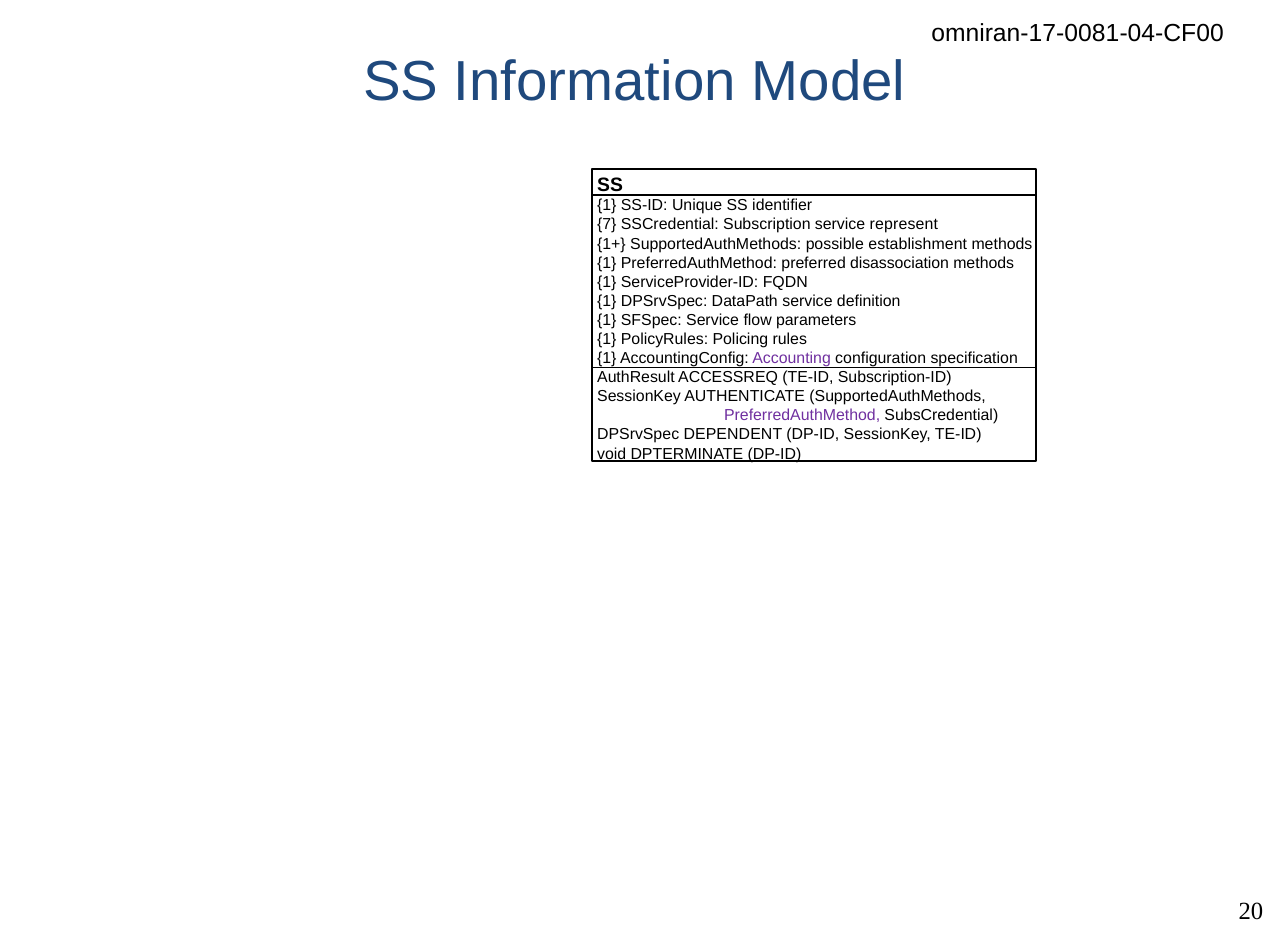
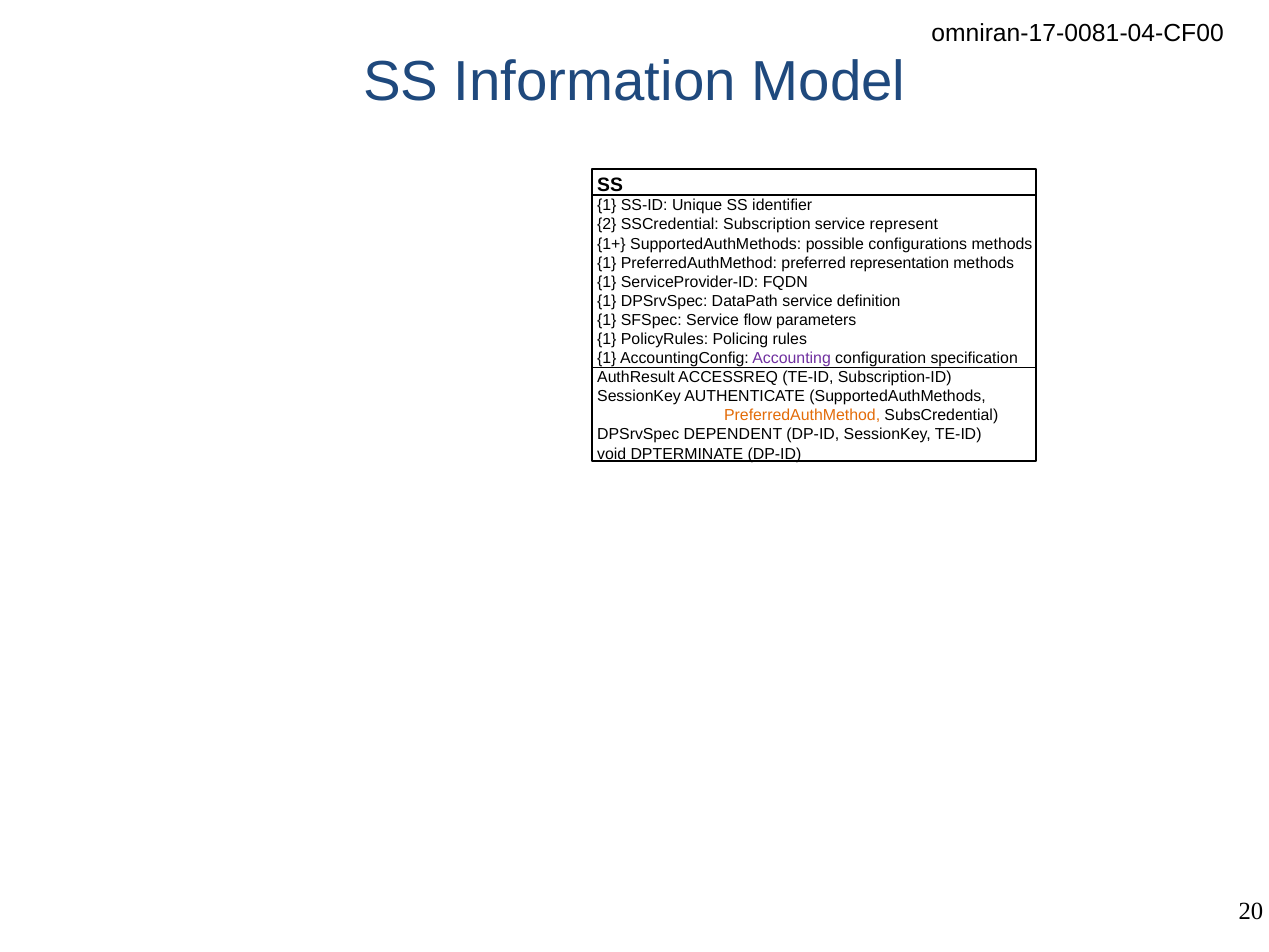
7: 7 -> 2
establishment: establishment -> configurations
disassociation: disassociation -> representation
PreferredAuthMethod at (802, 416) colour: purple -> orange
